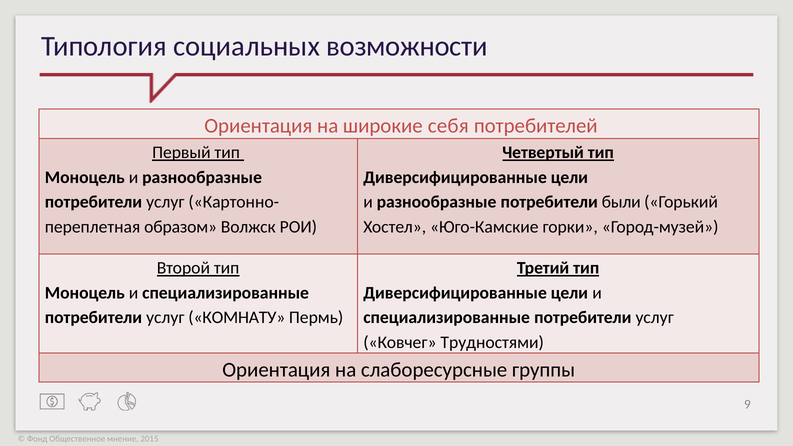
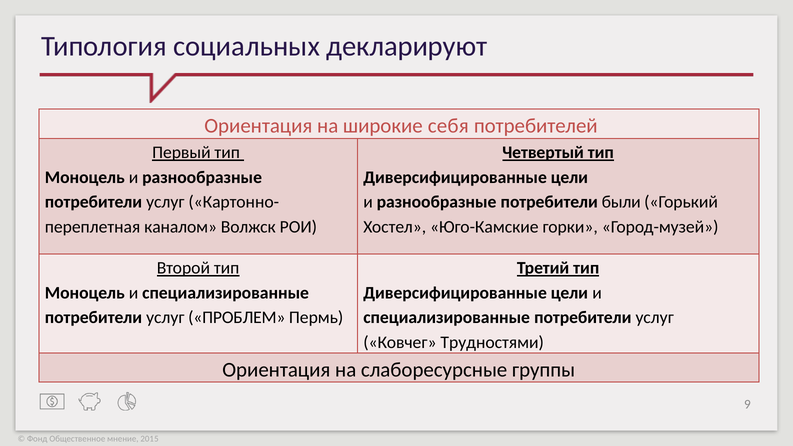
возможности: возможности -> декларируют
образом: образом -> каналом
КОМНАТУ: КОМНАТУ -> ПРОБЛЕМ
